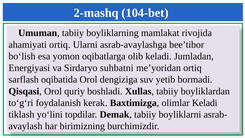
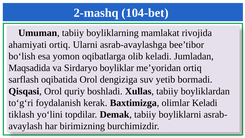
Energiyasi: Energiyasi -> Maqsadida
suhbatni: suhbatni -> boyliklar
